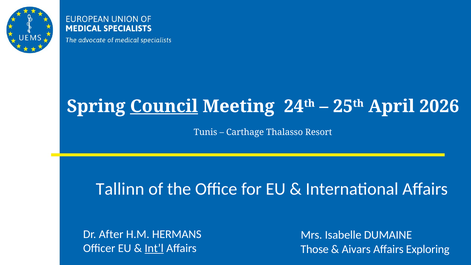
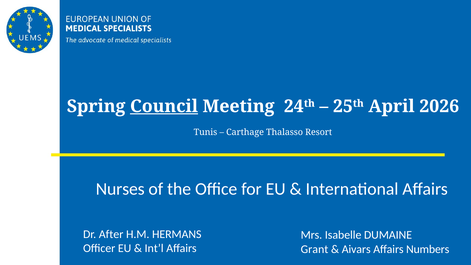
Tallinn: Tallinn -> Nurses
Int’l underline: present -> none
Those: Those -> Grant
Exploring: Exploring -> Numbers
